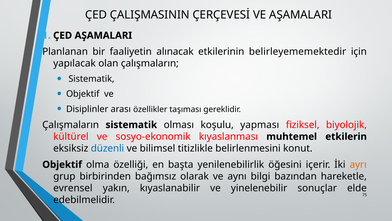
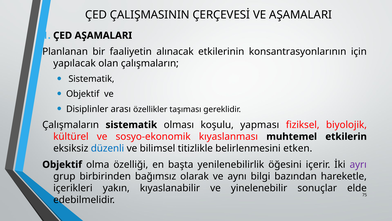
belirleyememektedir: belirleyememektedir -> konsantrasyonlarının
konut: konut -> etken
ayrı colour: orange -> purple
evrensel: evrensel -> içerikleri
